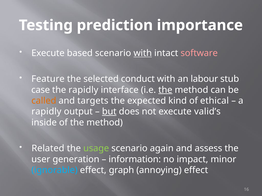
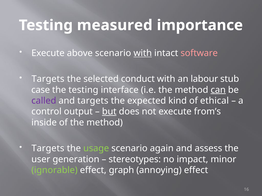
prediction: prediction -> measured
based: based -> above
Feature at (48, 79): Feature -> Targets
the rapidly: rapidly -> testing
the at (165, 90) underline: present -> none
can underline: none -> present
called colour: orange -> purple
rapidly at (46, 112): rapidly -> control
valid’s: valid’s -> from’s
Related at (48, 149): Related -> Targets
information: information -> stereotypes
ignorable colour: light blue -> light green
